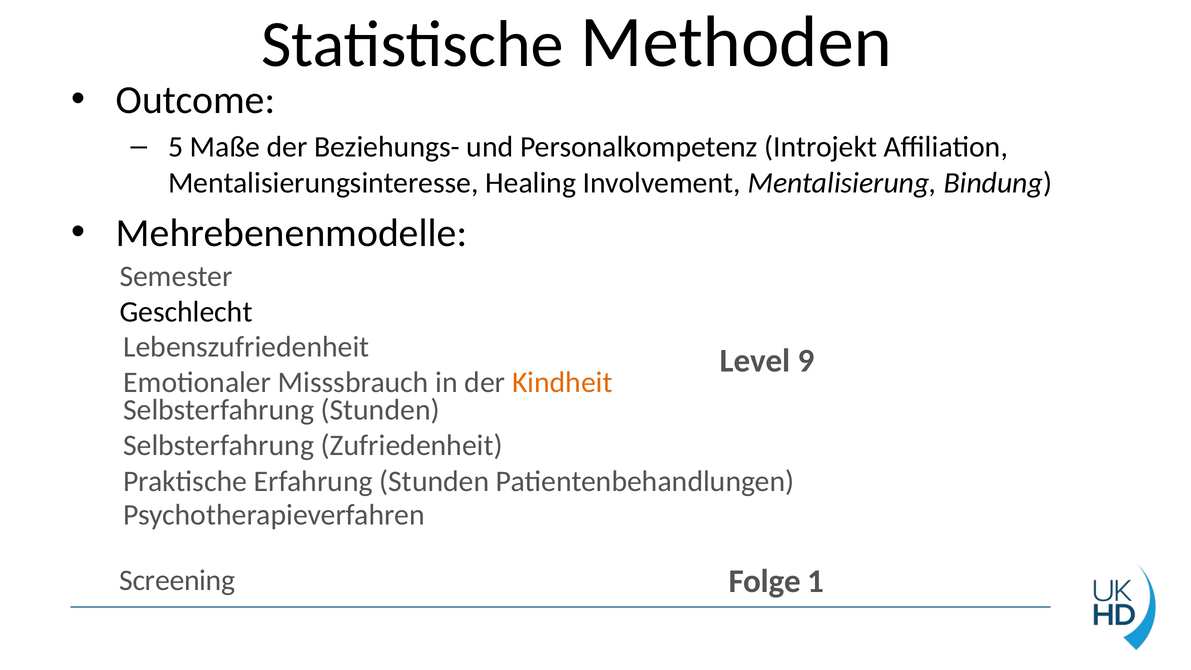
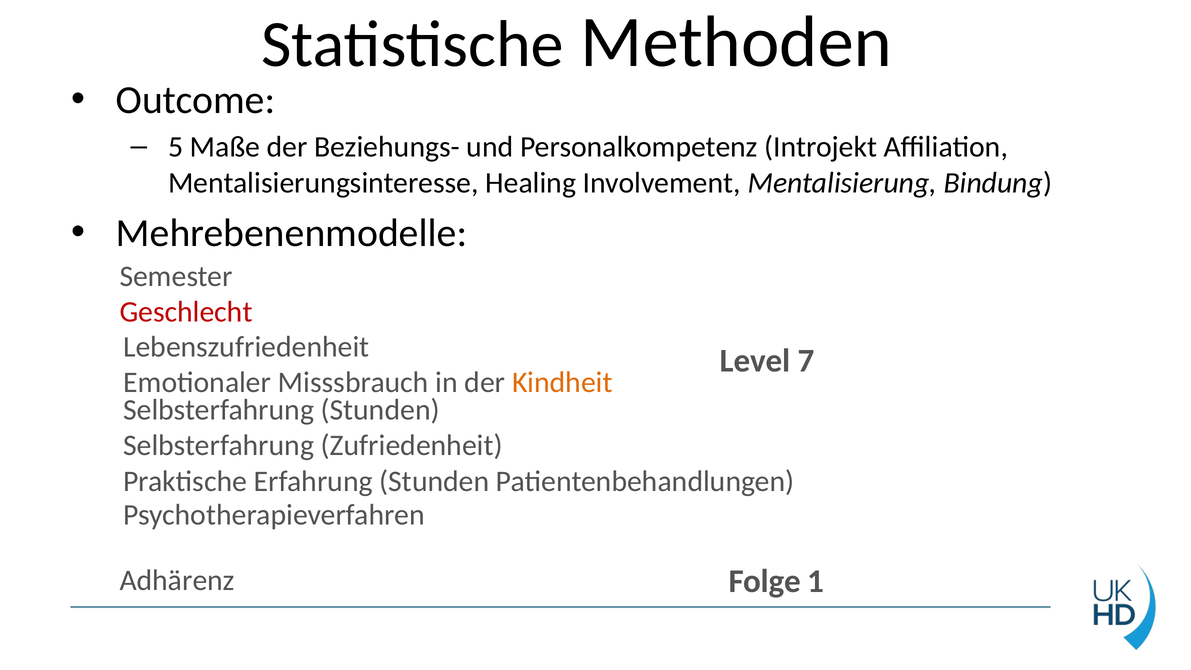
Geschlecht colour: black -> red
9: 9 -> 7
Screening: Screening -> Adhärenz
